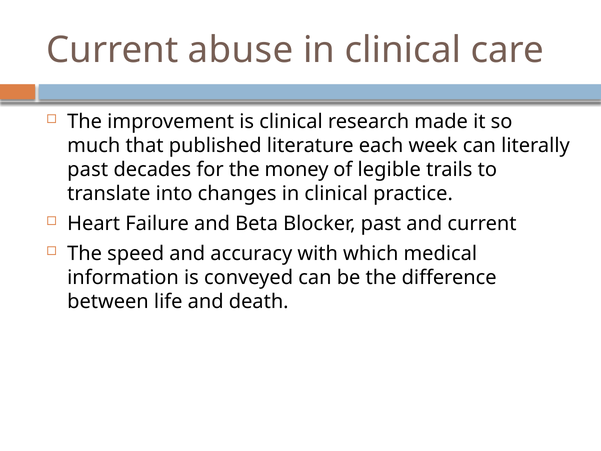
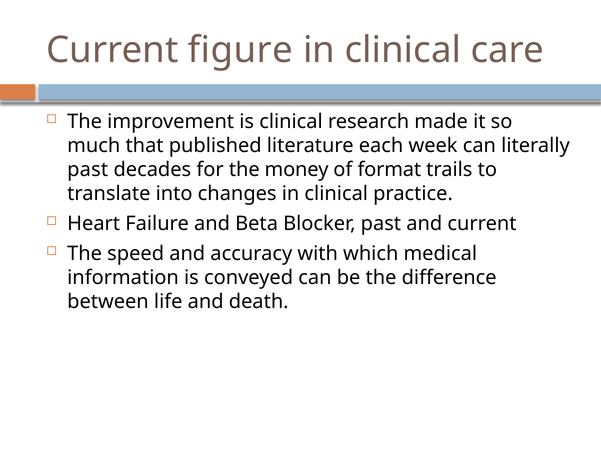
abuse: abuse -> figure
legible: legible -> format
